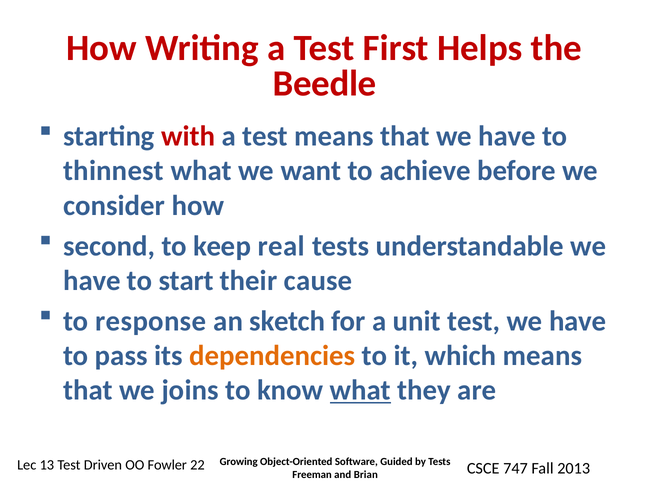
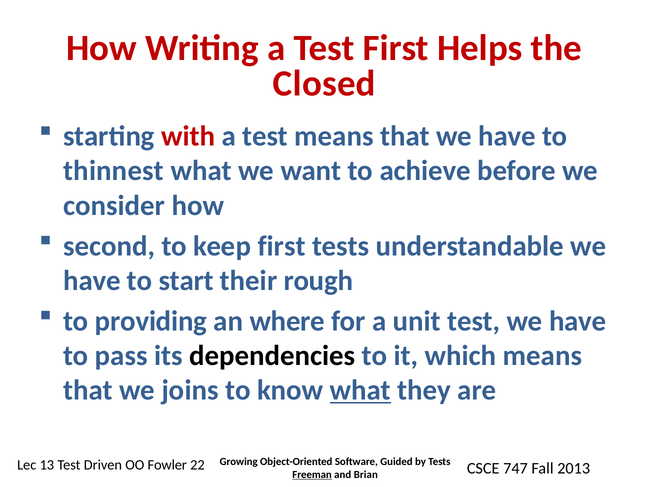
Beedle: Beedle -> Closed
keep real: real -> first
cause: cause -> rough
response: response -> providing
sketch: sketch -> where
dependencies colour: orange -> black
Freeman underline: none -> present
